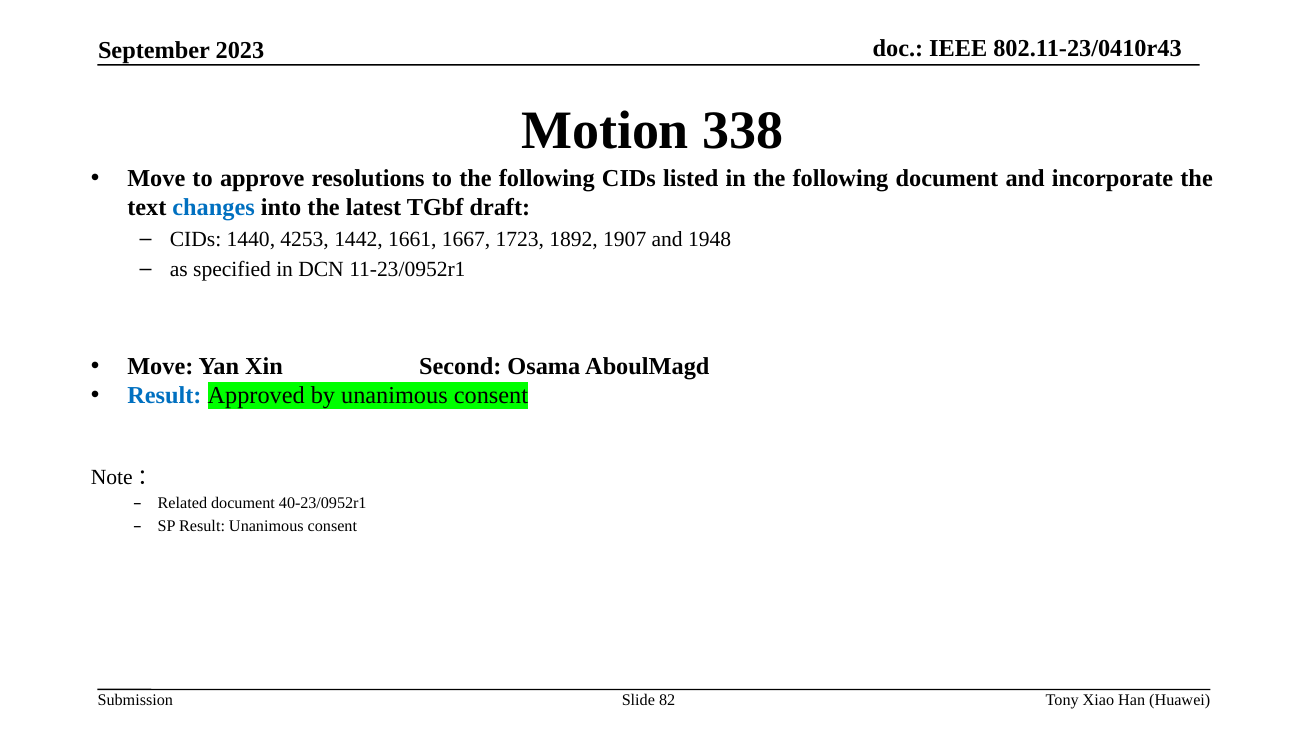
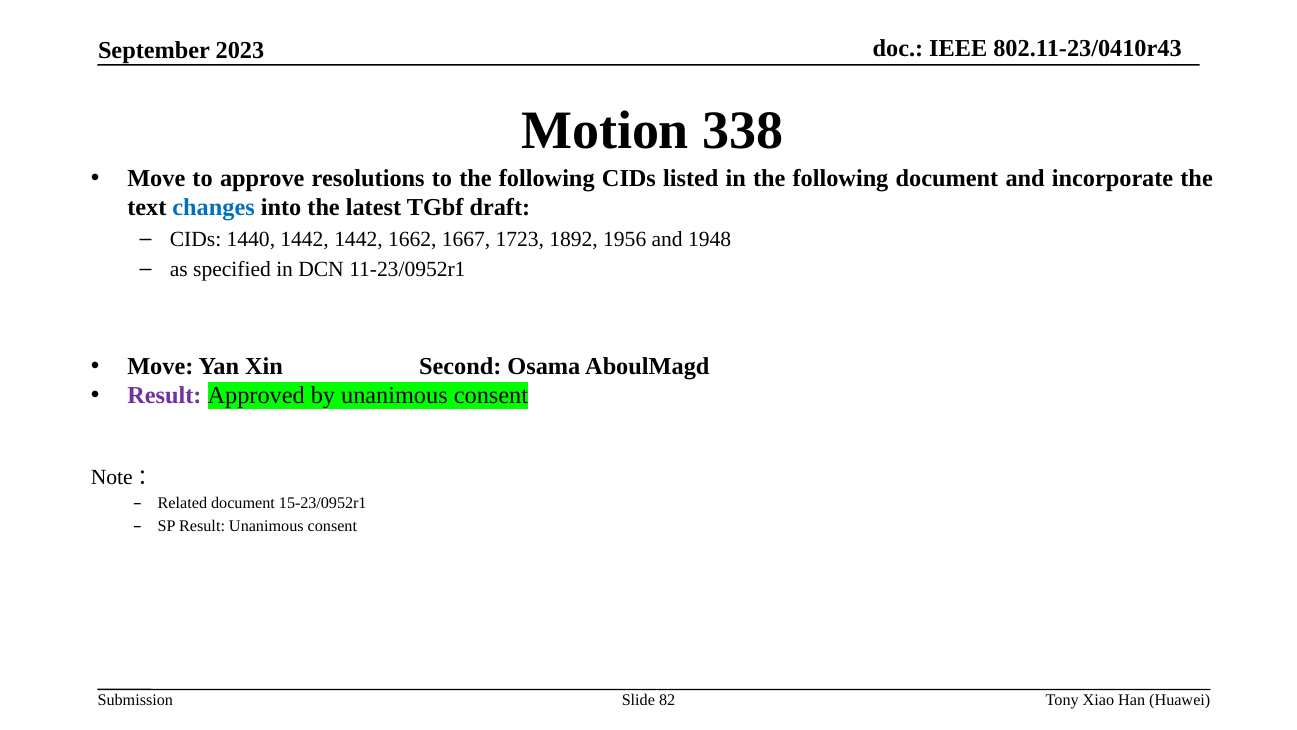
1440 4253: 4253 -> 1442
1661: 1661 -> 1662
1907: 1907 -> 1956
Result at (164, 396) colour: blue -> purple
40-23/0952r1: 40-23/0952r1 -> 15-23/0952r1
